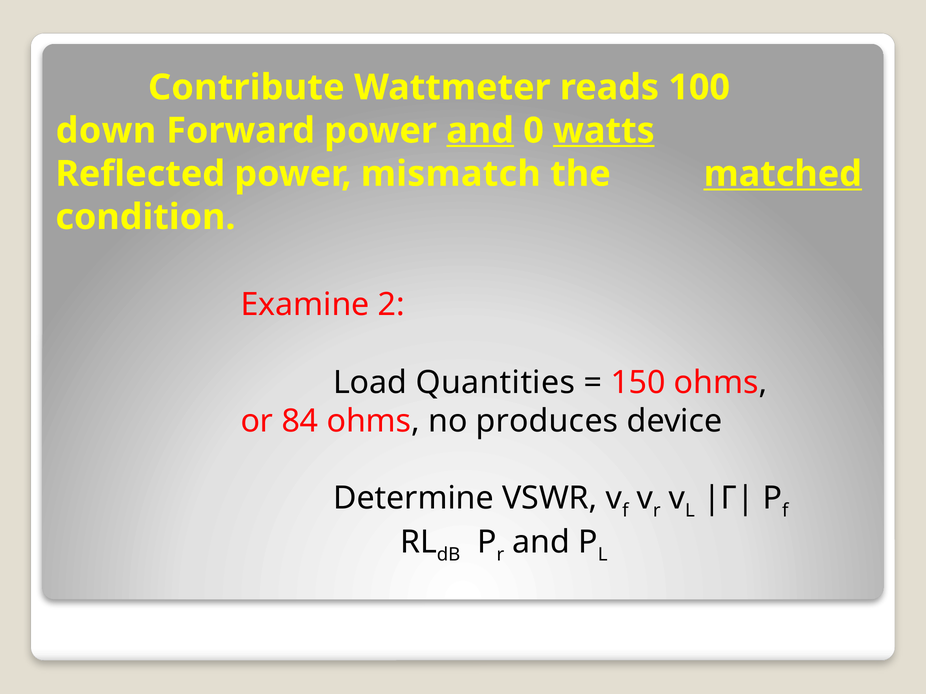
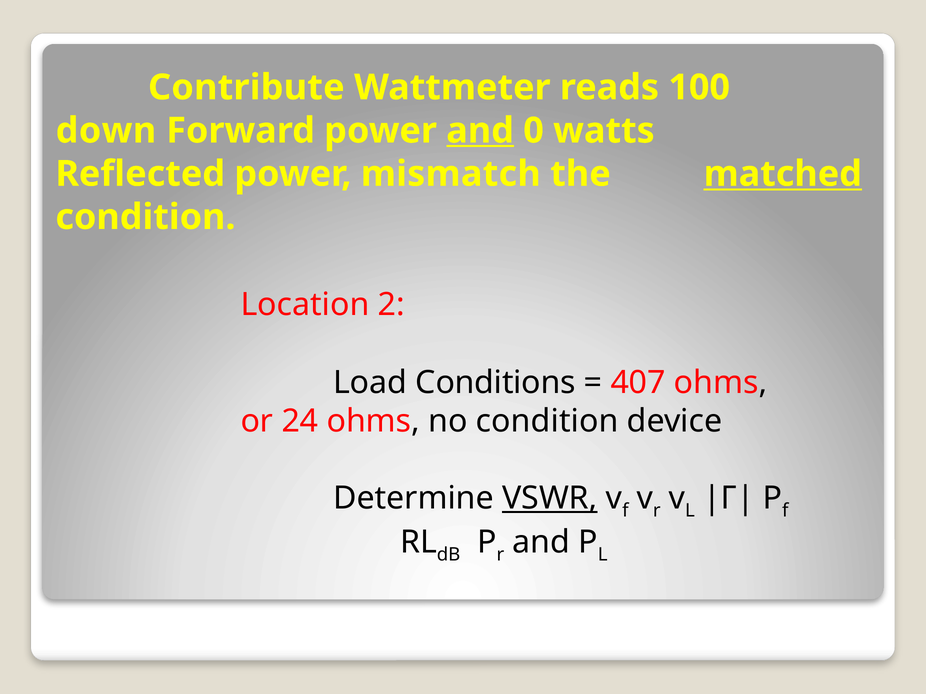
watts underline: present -> none
Examine: Examine -> Location
Quantities: Quantities -> Conditions
150: 150 -> 407
84: 84 -> 24
no produces: produces -> condition
VSWR underline: none -> present
